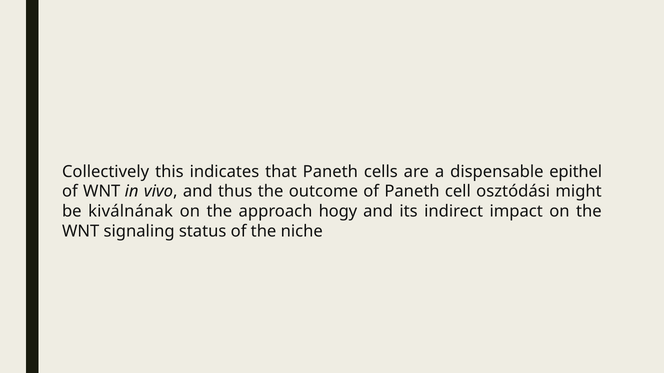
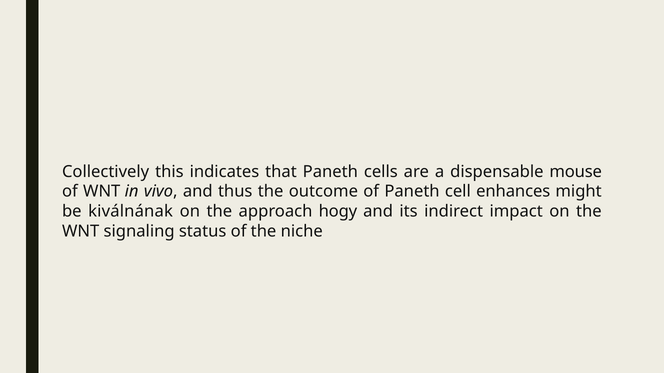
epithel: epithel -> mouse
osztódási: osztódási -> enhances
